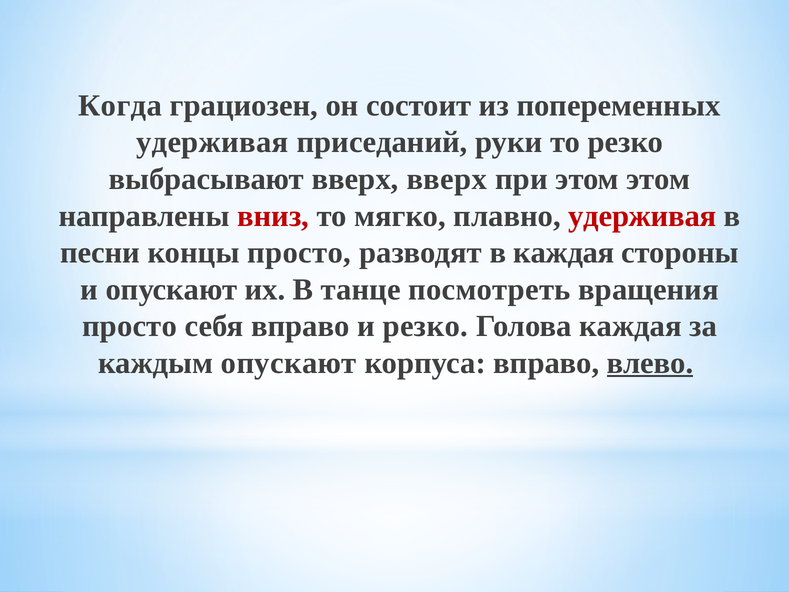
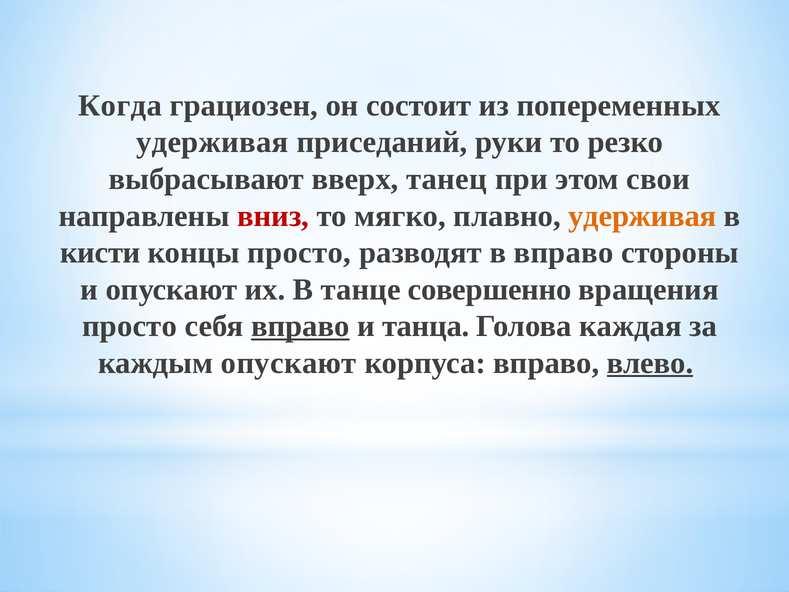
вверх вверх: вверх -> танец
этом этом: этом -> свои
удерживая at (642, 216) colour: red -> orange
песни: песни -> кисти
в каждая: каждая -> вправо
посмотреть: посмотреть -> совершенно
вправо at (300, 326) underline: none -> present
и резко: резко -> танца
